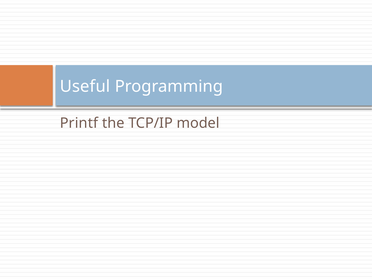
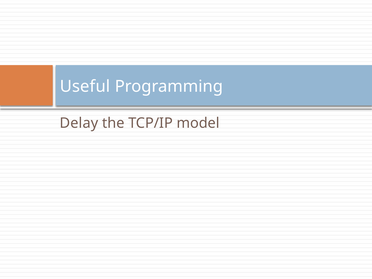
Printf: Printf -> Delay
